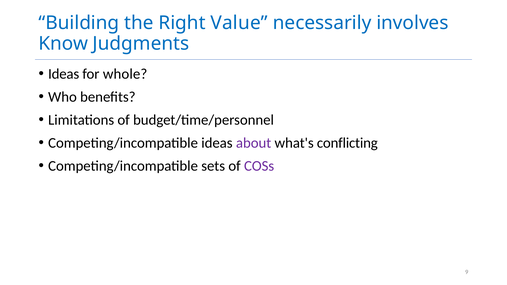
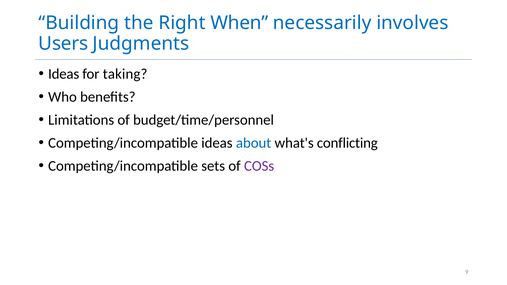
Value: Value -> When
Know: Know -> Users
whole: whole -> taking
about colour: purple -> blue
